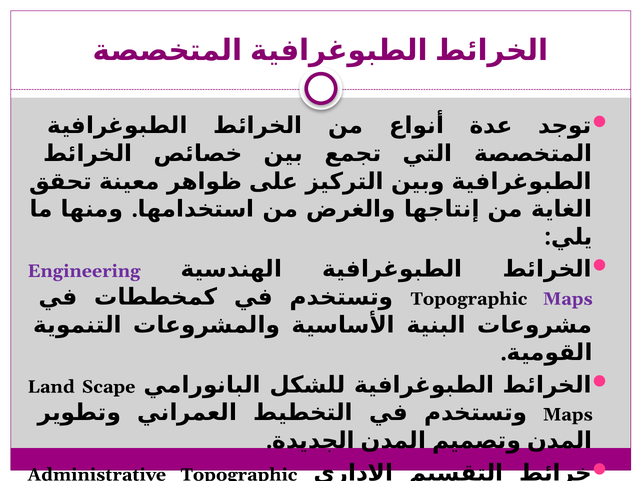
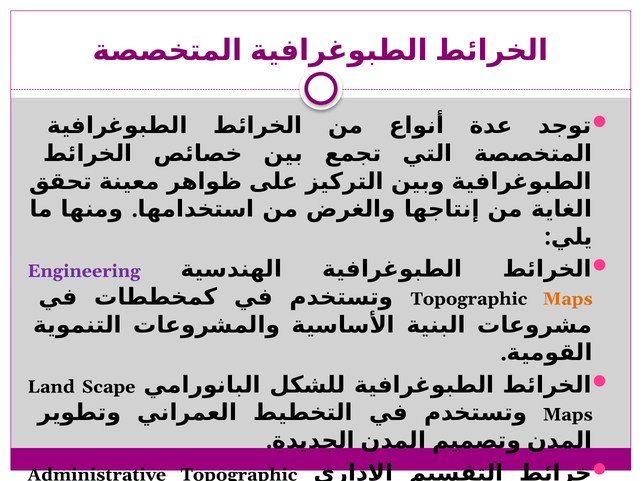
Maps at (568, 299) colour: purple -> orange
